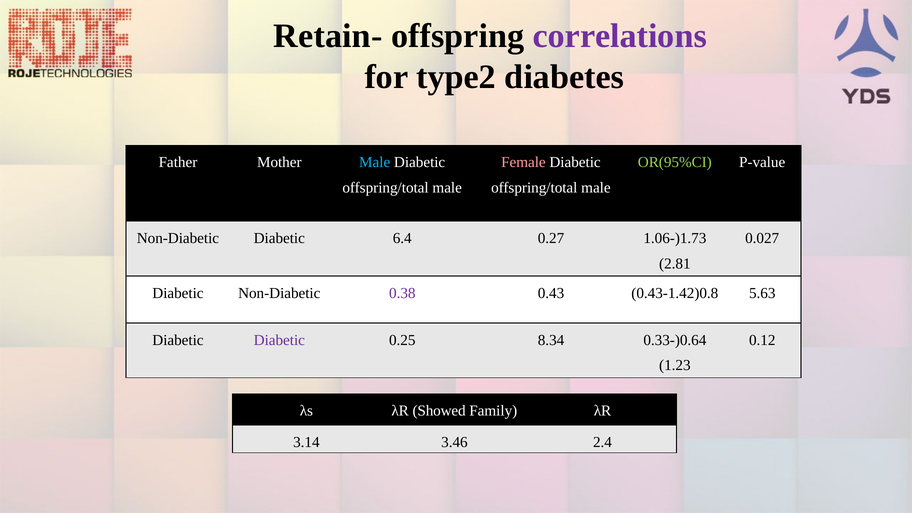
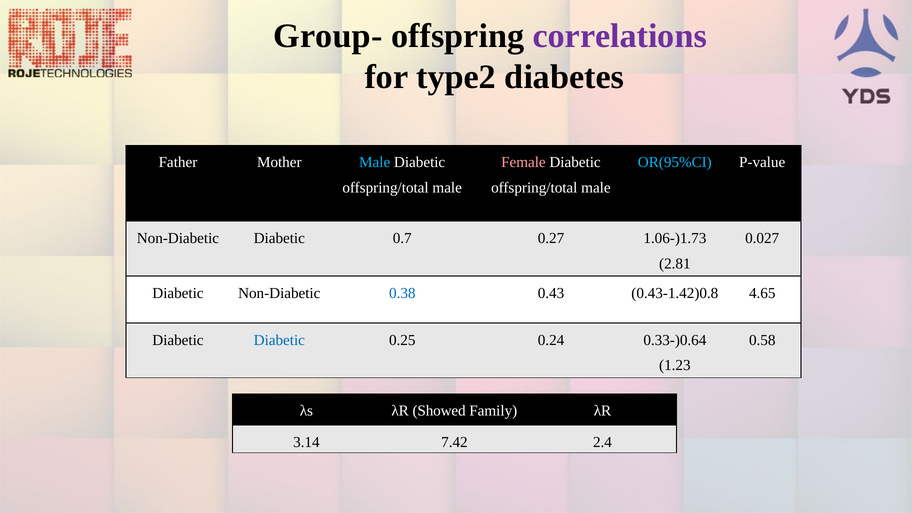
Retain-: Retain- -> Group-
OR(95%CI colour: light green -> light blue
6.4: 6.4 -> 0.7
0.38 colour: purple -> blue
5.63: 5.63 -> 4.65
Diabetic at (279, 340) colour: purple -> blue
8.34: 8.34 -> 0.24
0.12: 0.12 -> 0.58
3.46: 3.46 -> 7.42
